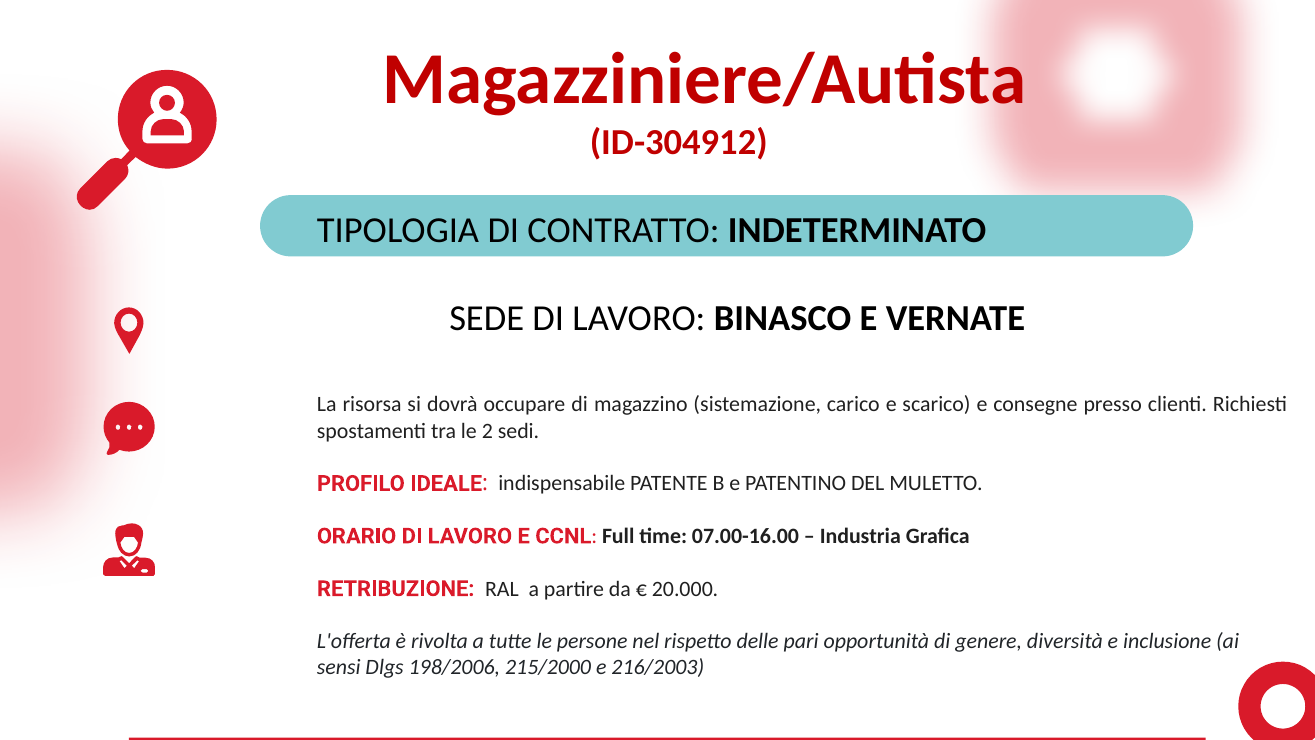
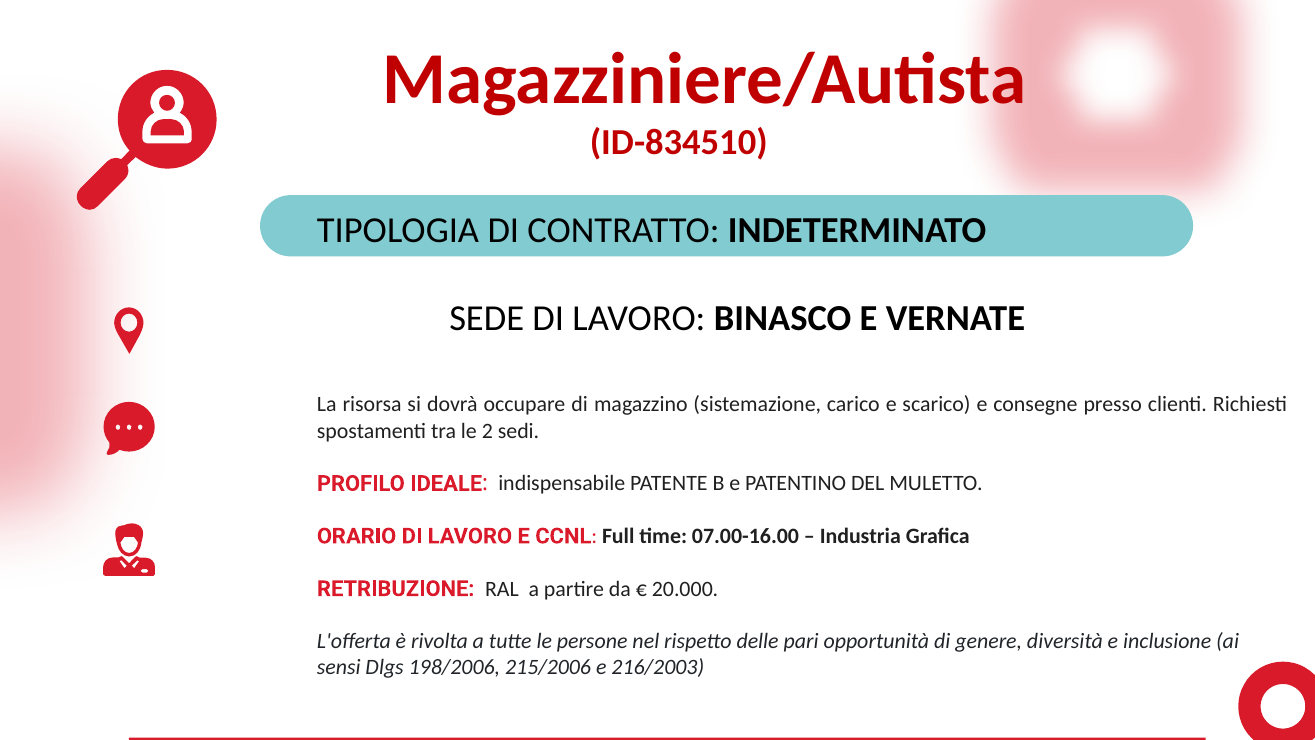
ID-304912: ID-304912 -> ID-834510
215/2000: 215/2000 -> 215/2006
